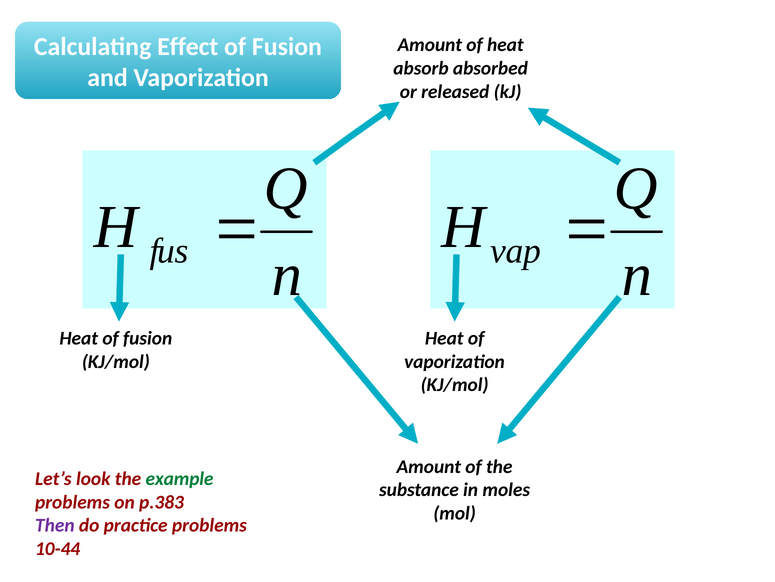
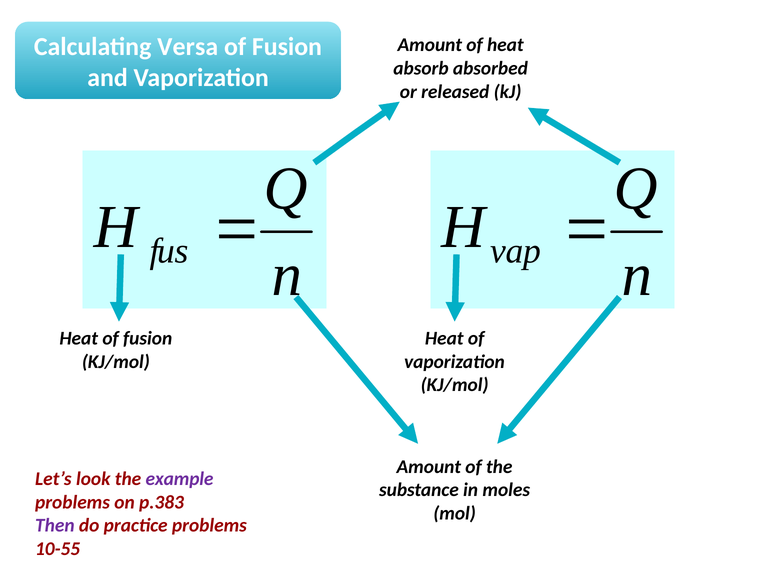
Effect: Effect -> Versa
example colour: green -> purple
10-44: 10-44 -> 10-55
